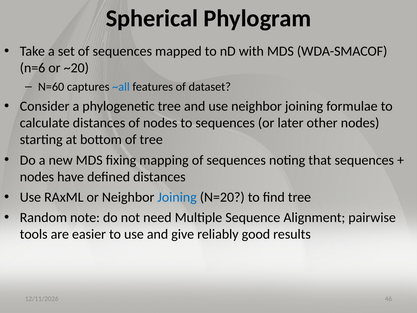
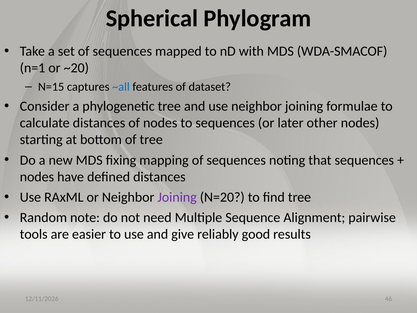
n=6: n=6 -> n=1
N=60: N=60 -> N=15
Joining at (177, 197) colour: blue -> purple
